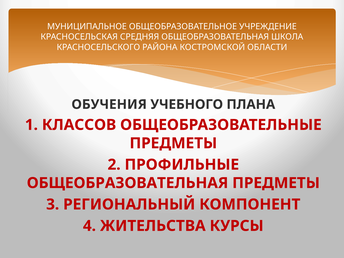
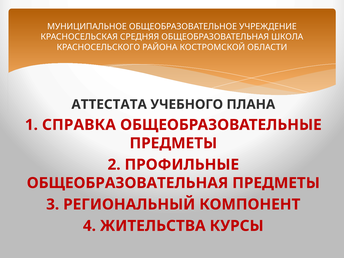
ОБУЧЕНИЯ: ОБУЧЕНИЯ -> АТТЕСТАТА
КЛАССОВ: КЛАССОВ -> СПРАВКА
